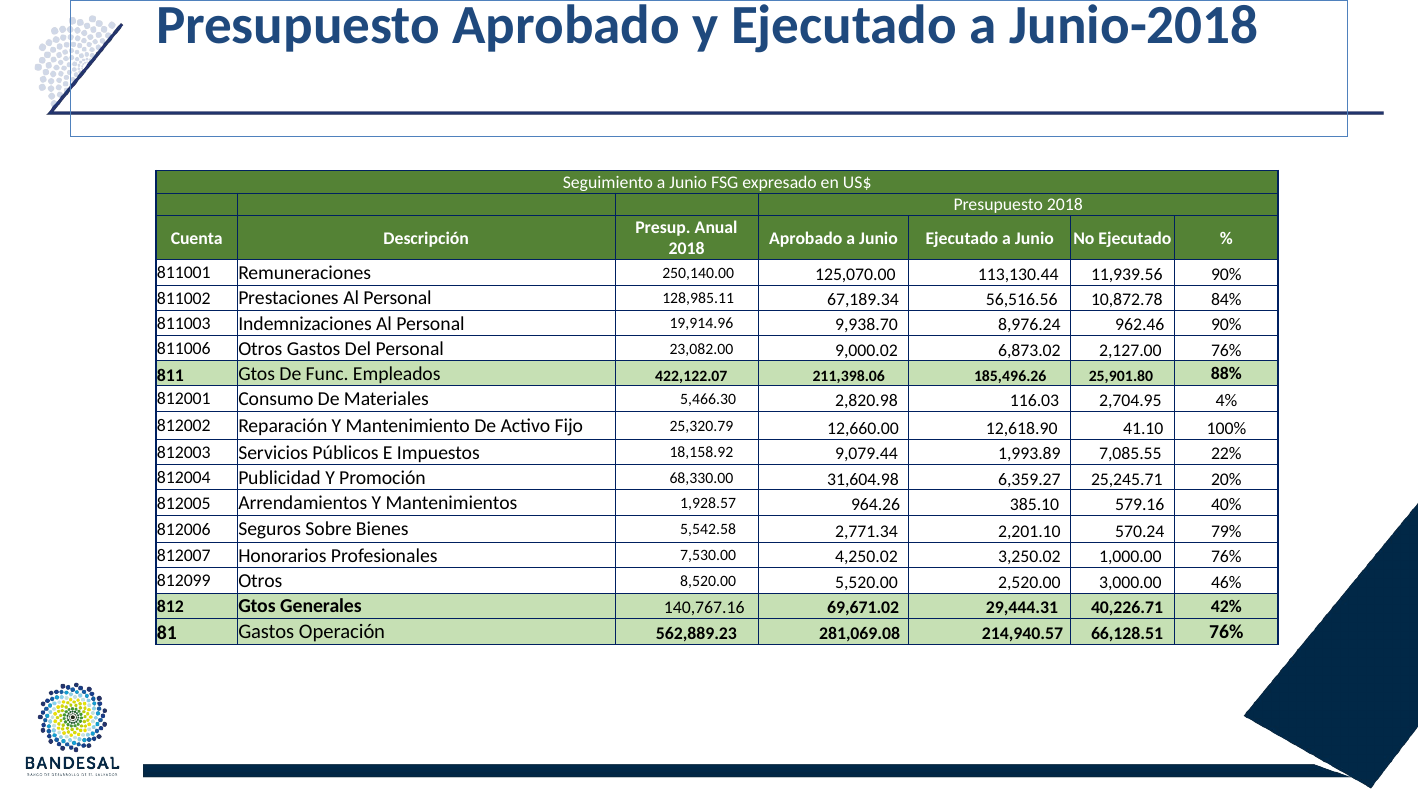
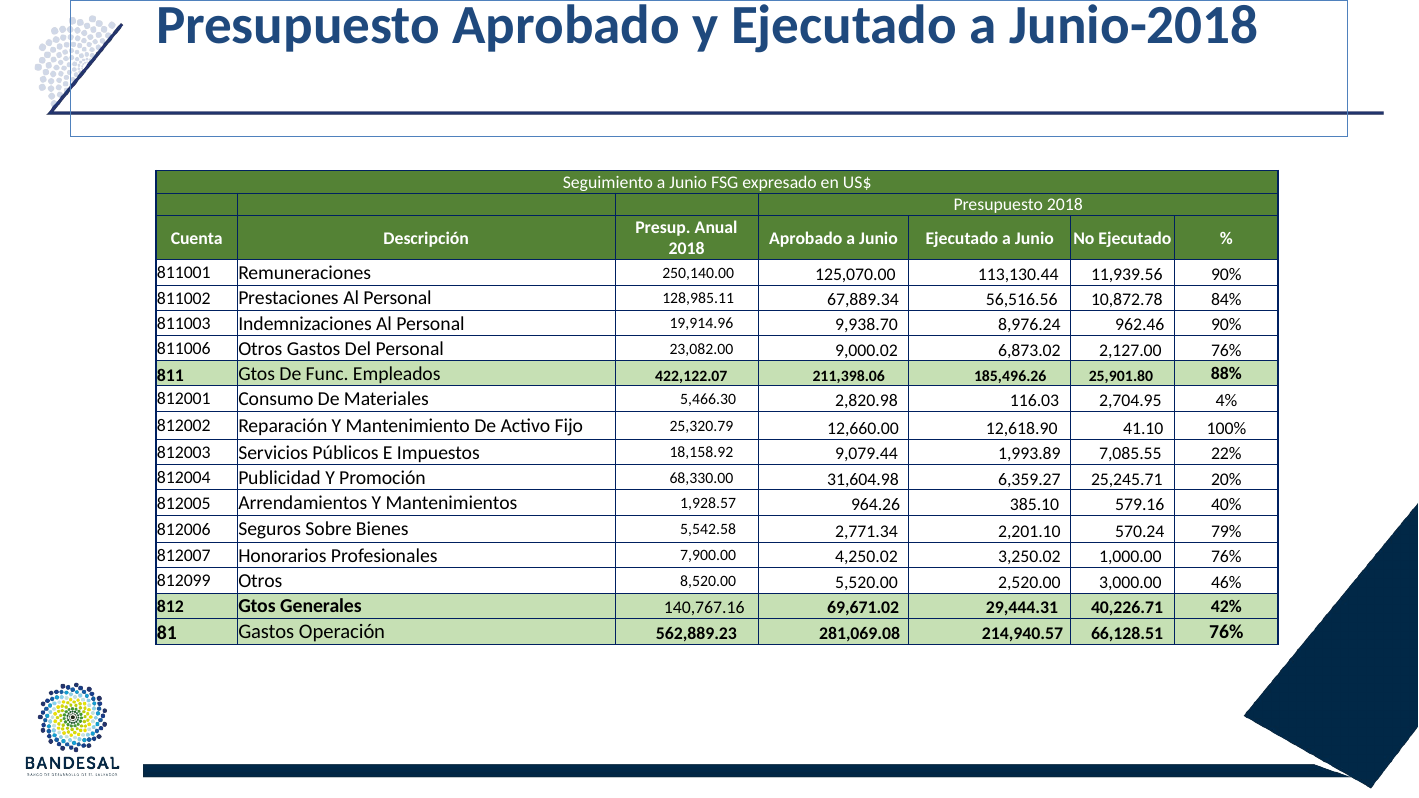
67,189.34: 67,189.34 -> 67,889.34
7,530.00: 7,530.00 -> 7,900.00
